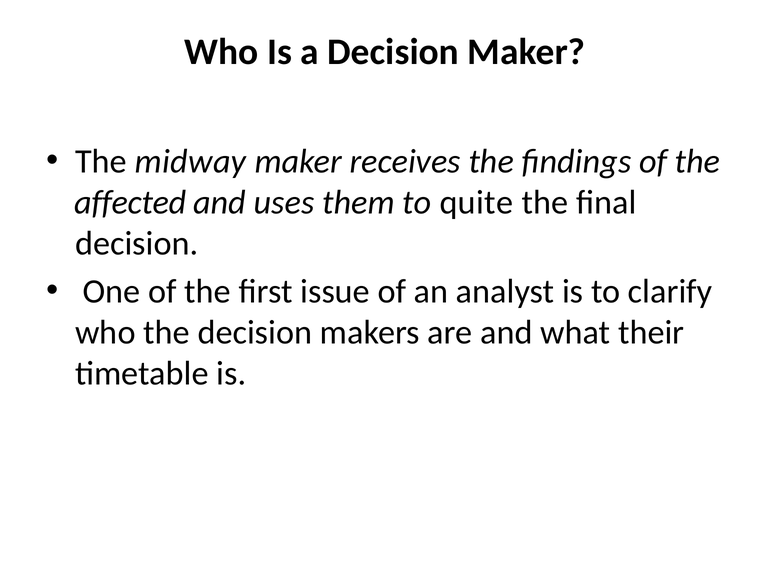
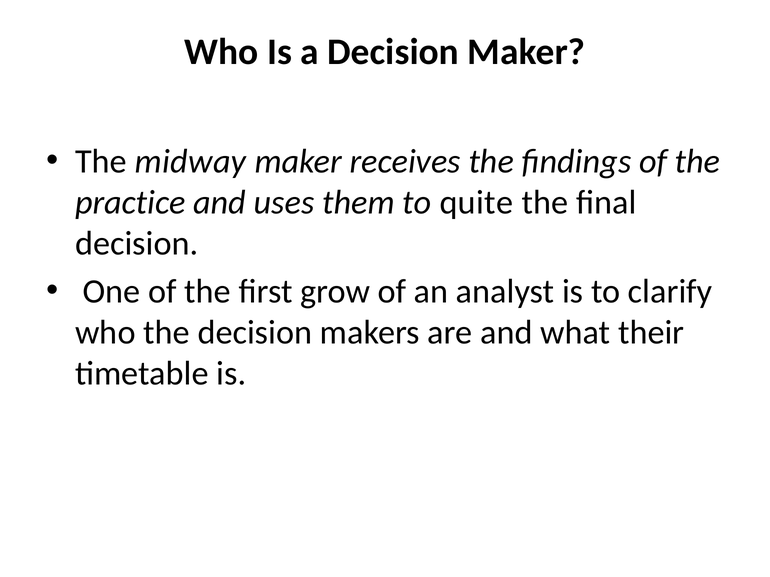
affected: affected -> practice
issue: issue -> grow
